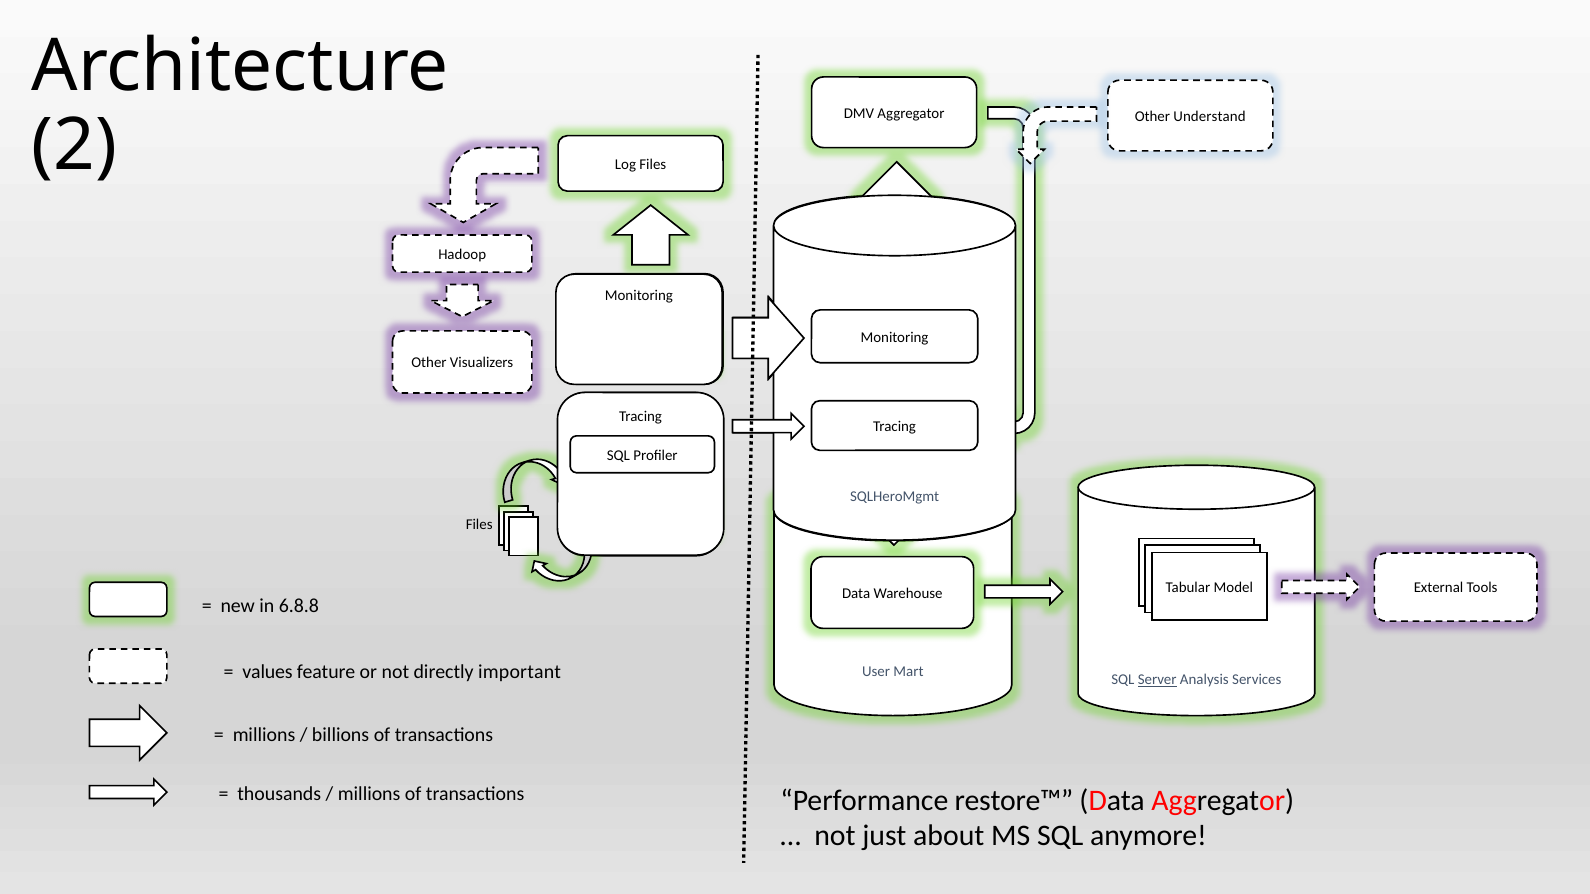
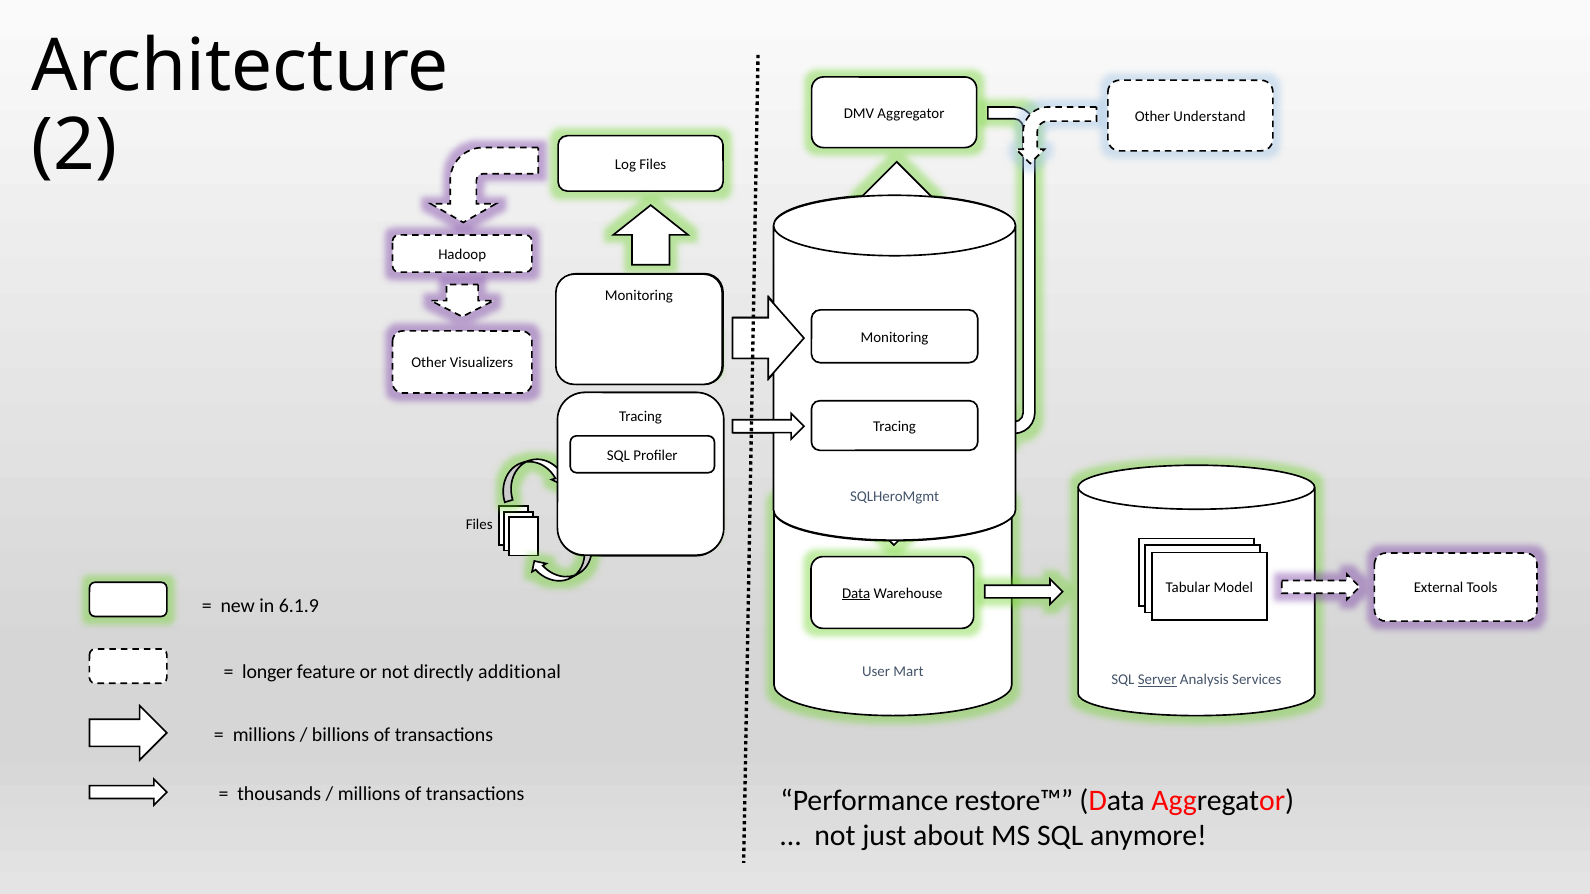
Data at (856, 594) underline: none -> present
6.8.8: 6.8.8 -> 6.1.9
values: values -> longer
important: important -> additional
